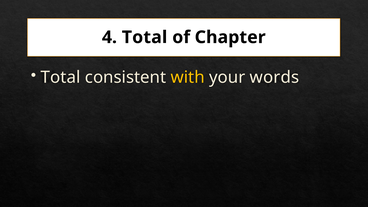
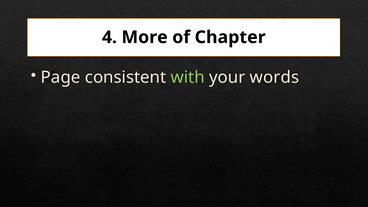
4 Total: Total -> More
Total at (61, 77): Total -> Page
with colour: yellow -> light green
